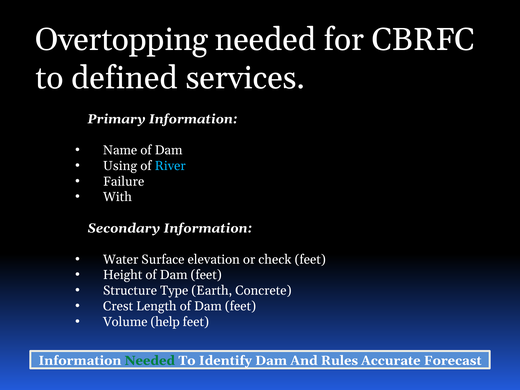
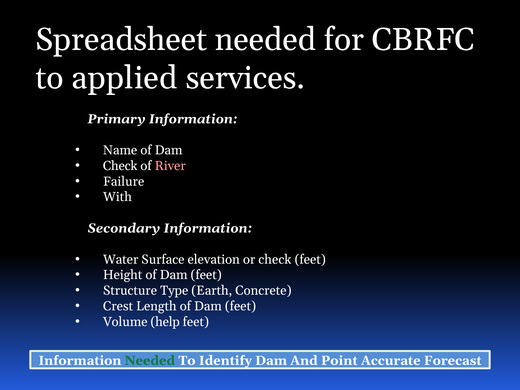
Overtopping: Overtopping -> Spreadsheet
defined: defined -> applied
Using at (120, 166): Using -> Check
River colour: light blue -> pink
Rules: Rules -> Point
